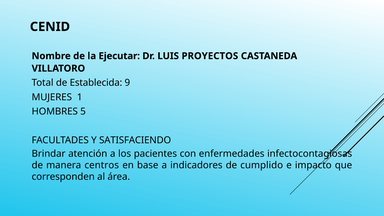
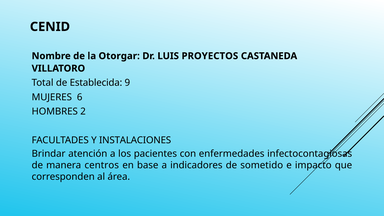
Ejecutar: Ejecutar -> Otorgar
1: 1 -> 6
5: 5 -> 2
SATISFACIENDO: SATISFACIENDO -> INSTALACIONES
cumplido: cumplido -> sometido
